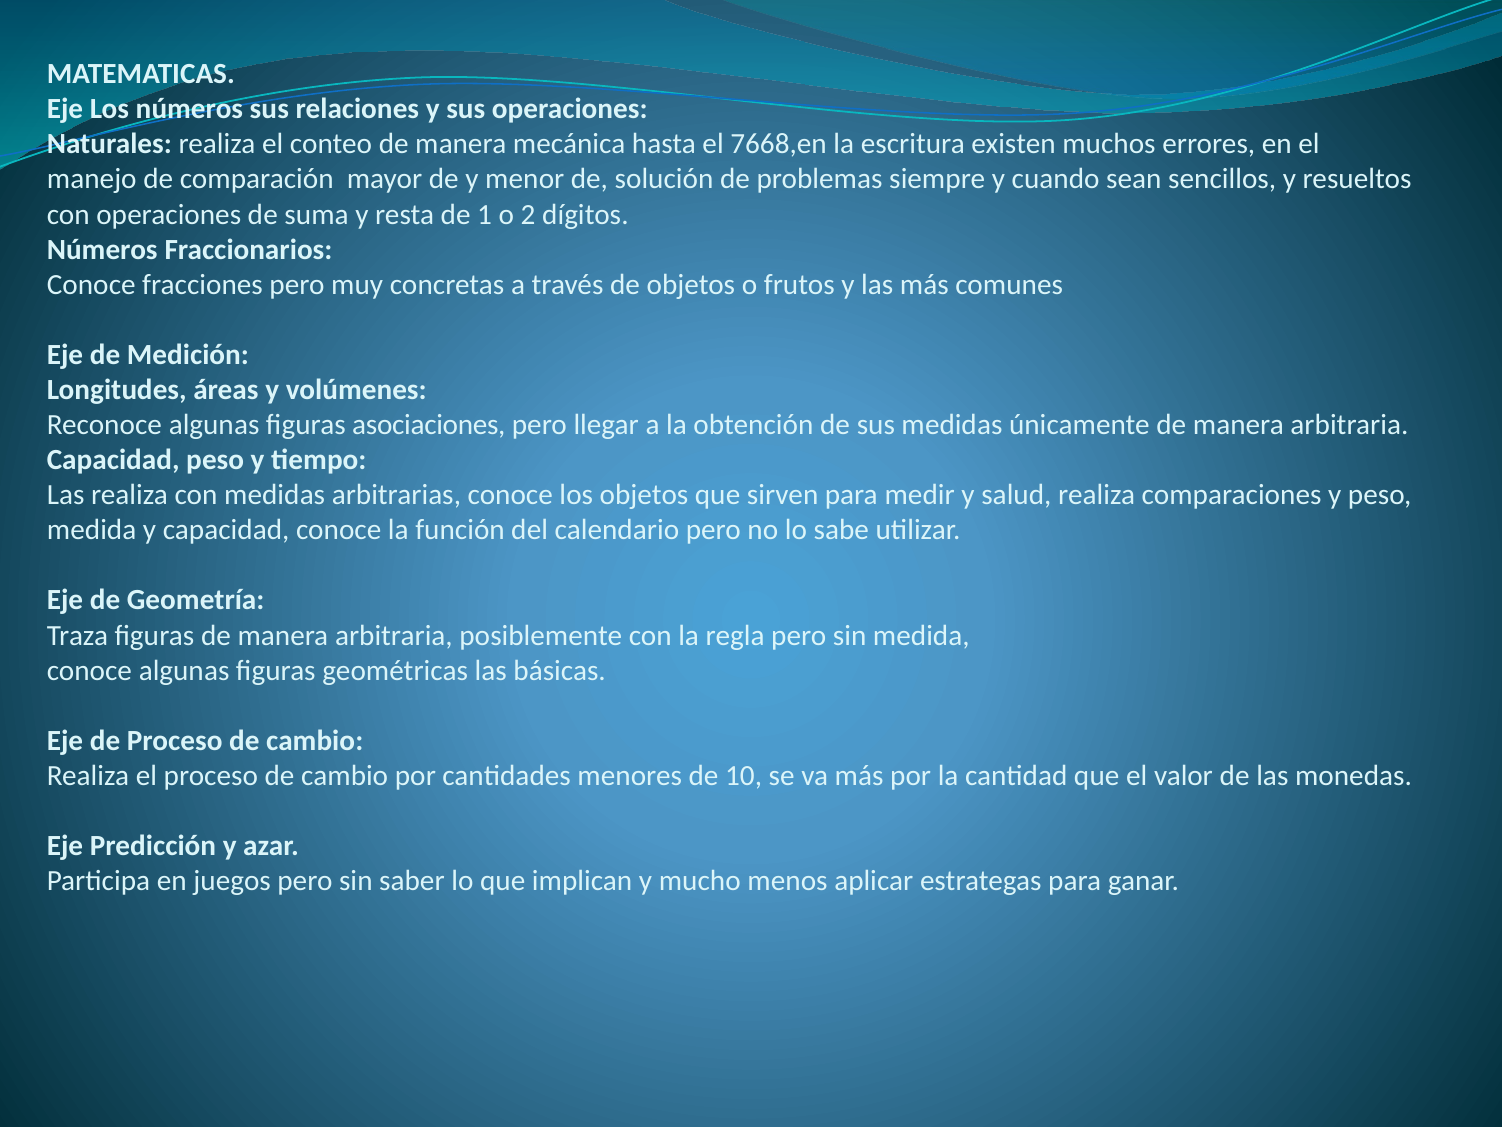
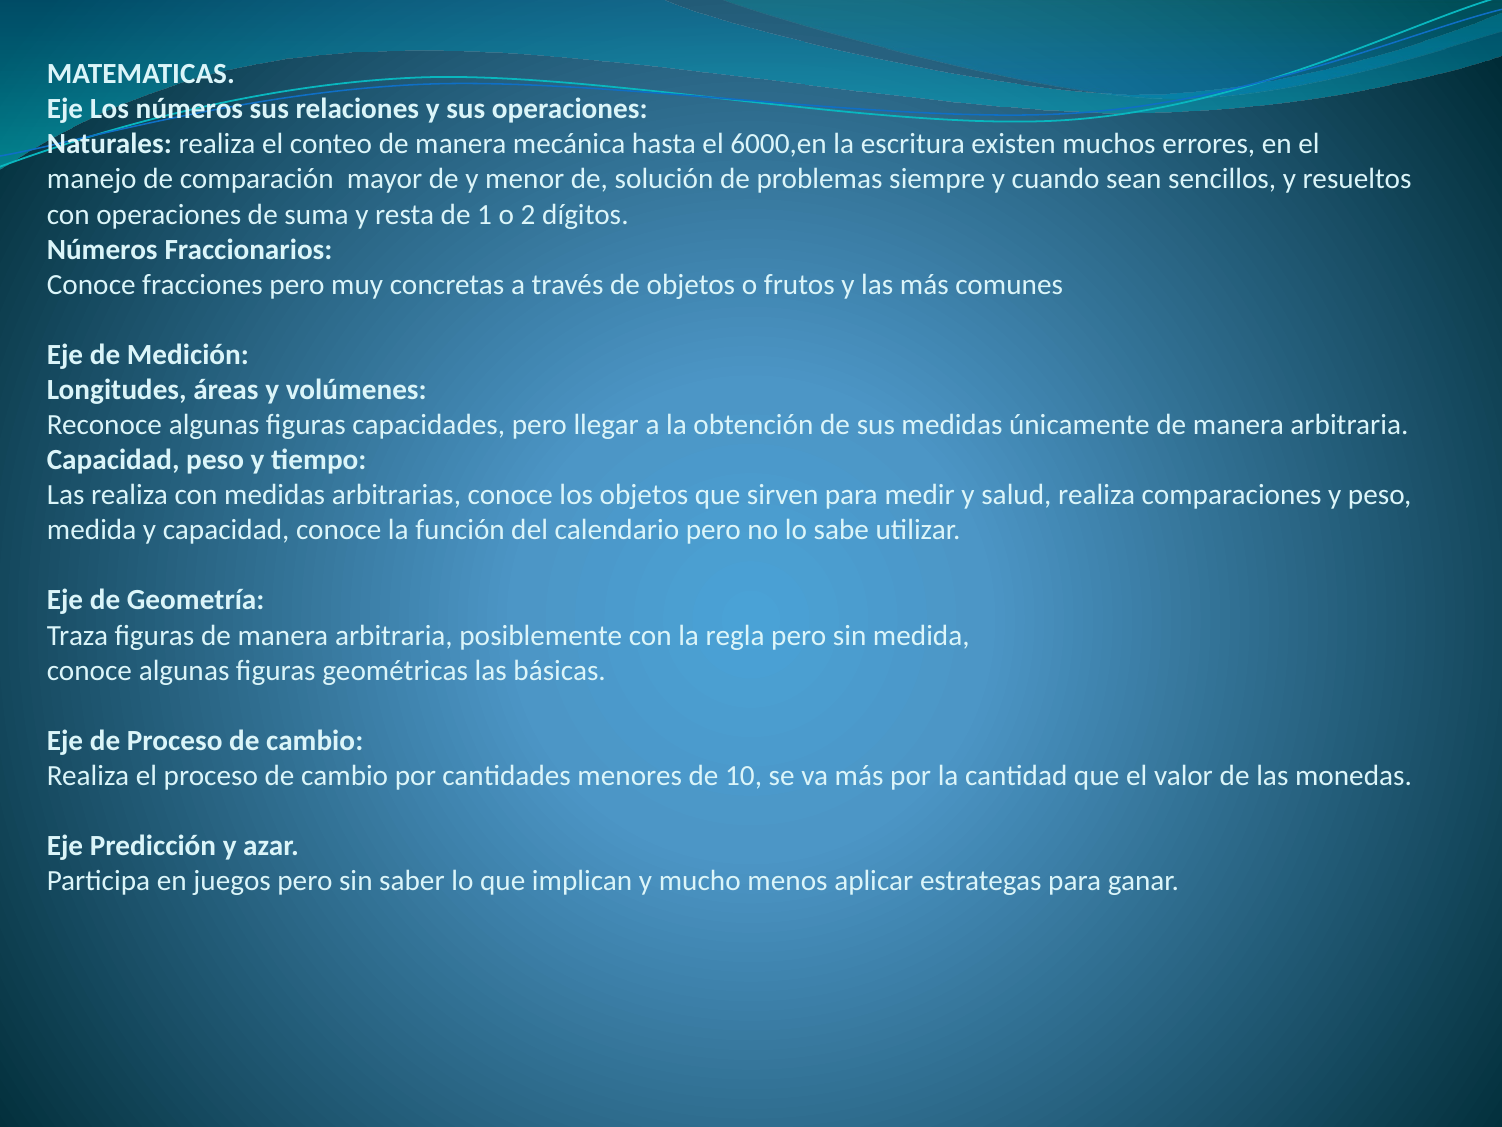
7668,en: 7668,en -> 6000,en
asociaciones: asociaciones -> capacidades
